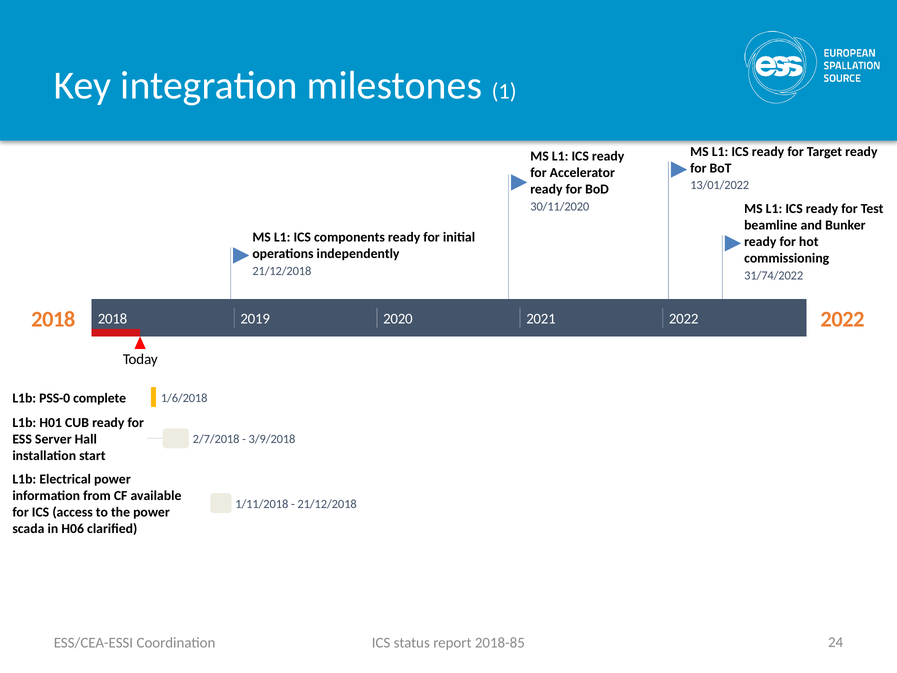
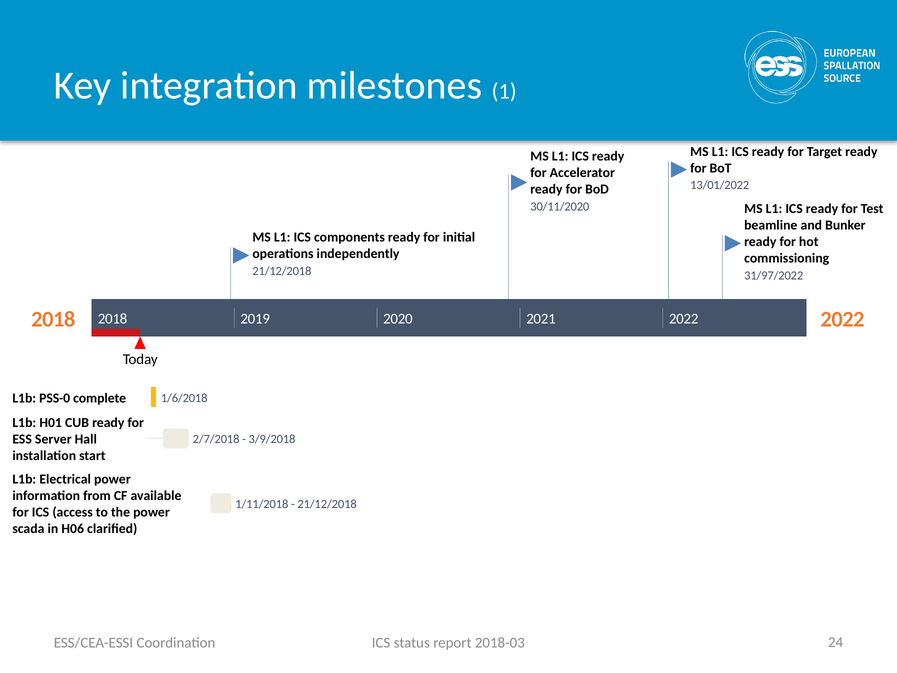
31/74/2022: 31/74/2022 -> 31/97/2022
2018-85: 2018-85 -> 2018-03
